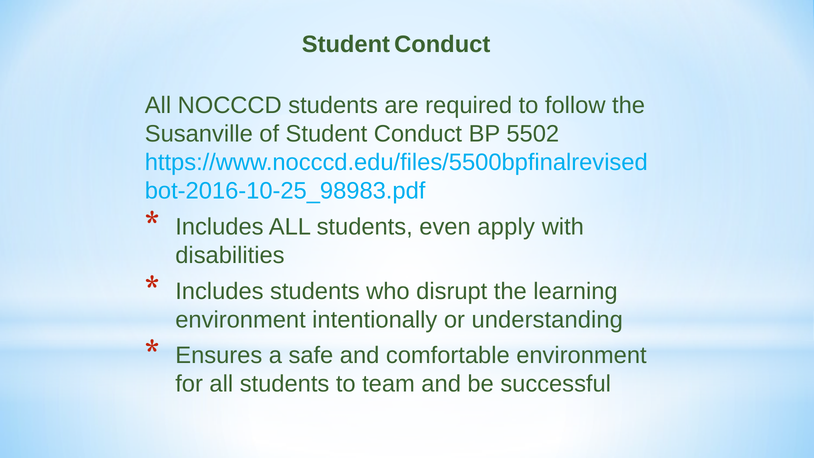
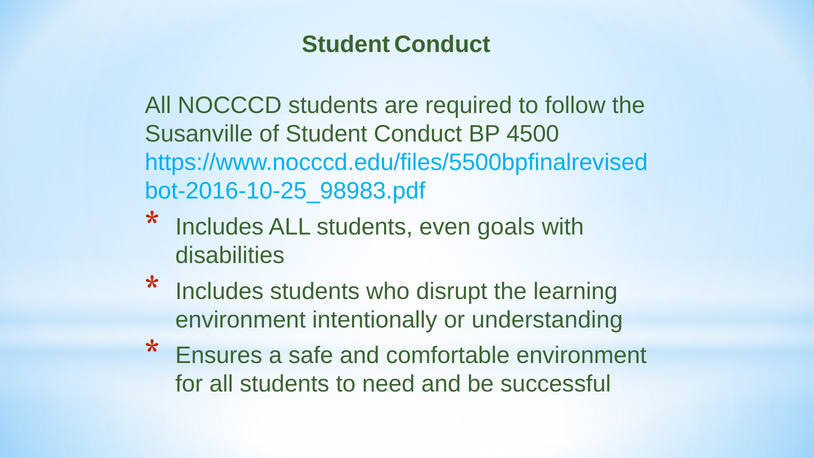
5502: 5502 -> 4500
apply: apply -> goals
team: team -> need
